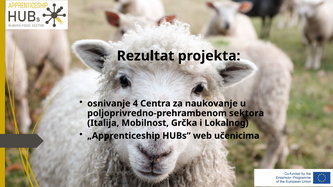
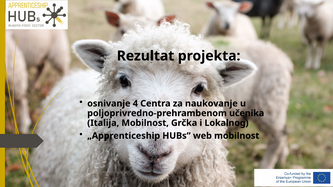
sektora: sektora -> učenika
web učenicima: učenicima -> mobilnost
